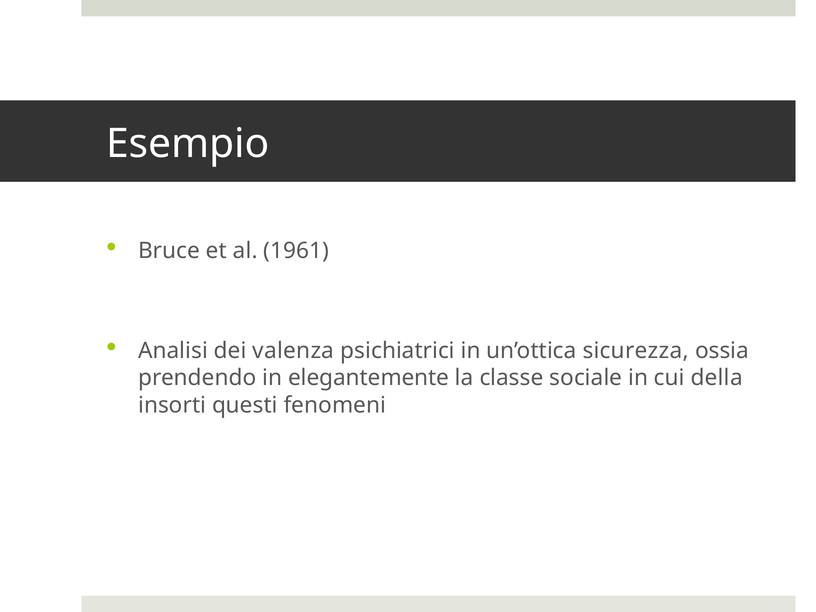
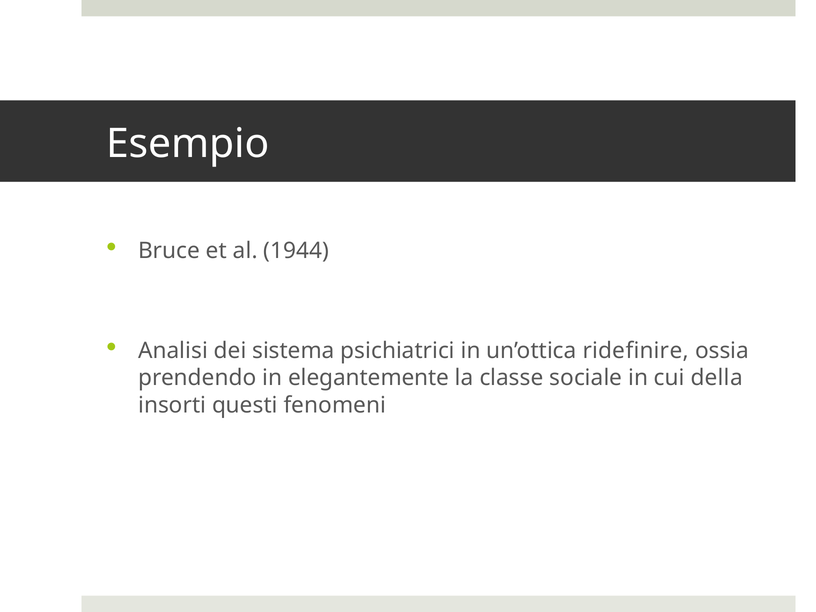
1961: 1961 -> 1944
valenza: valenza -> sistema
sicurezza: sicurezza -> ridefinire
